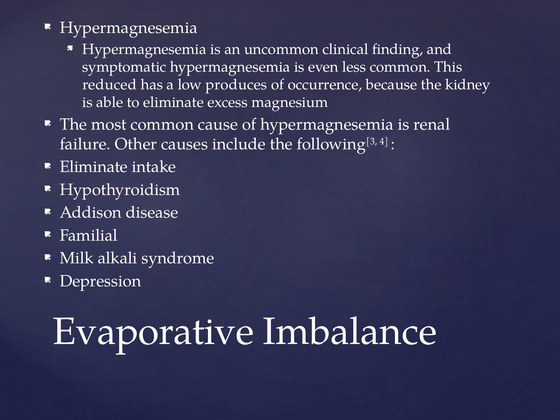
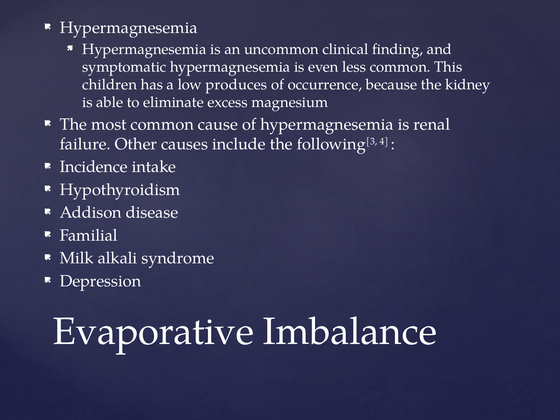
reduced: reduced -> children
Eliminate at (94, 167): Eliminate -> Incidence
